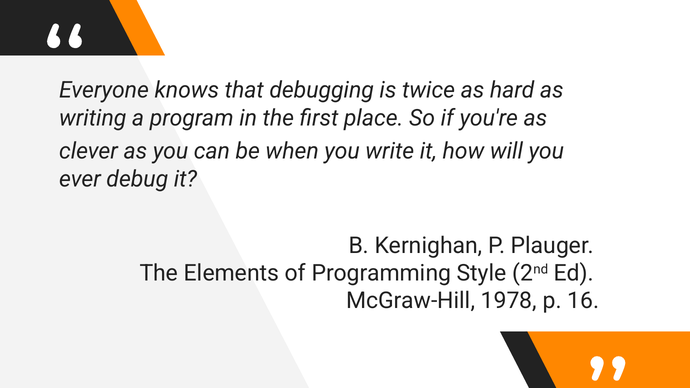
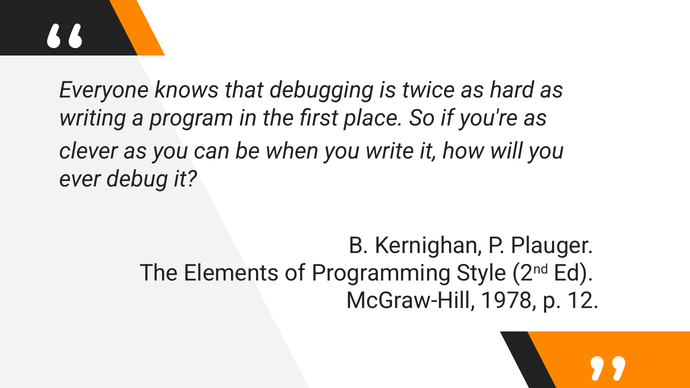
16: 16 -> 12
